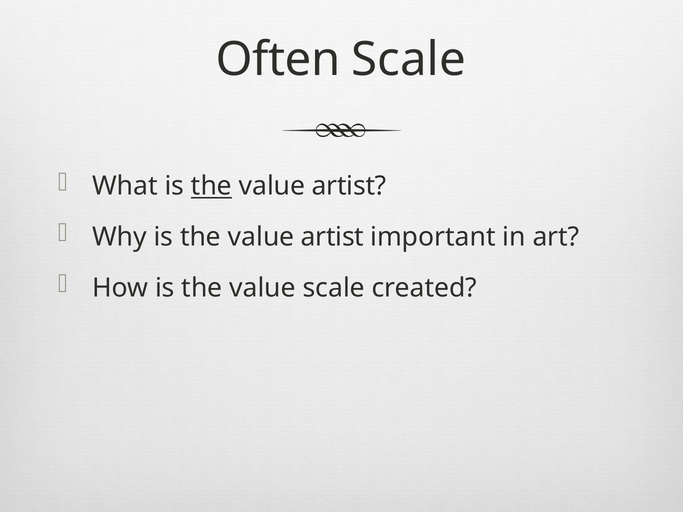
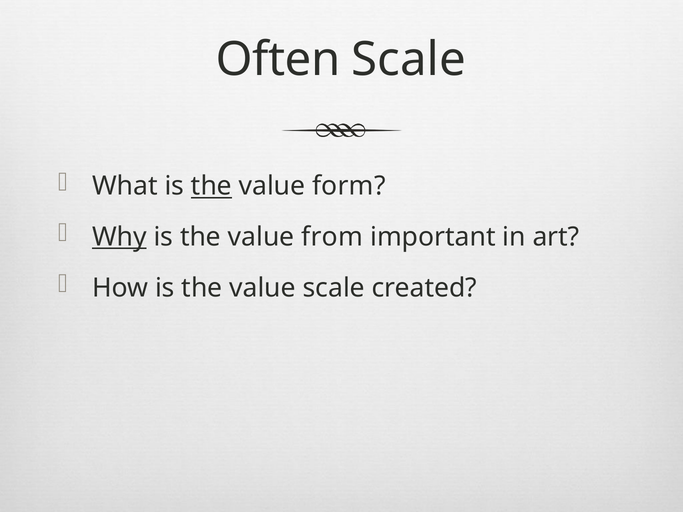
artist at (349, 186): artist -> form
Why underline: none -> present
artist at (332, 237): artist -> from
